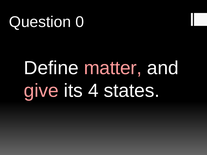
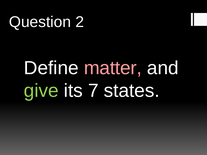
0: 0 -> 2
give colour: pink -> light green
4: 4 -> 7
